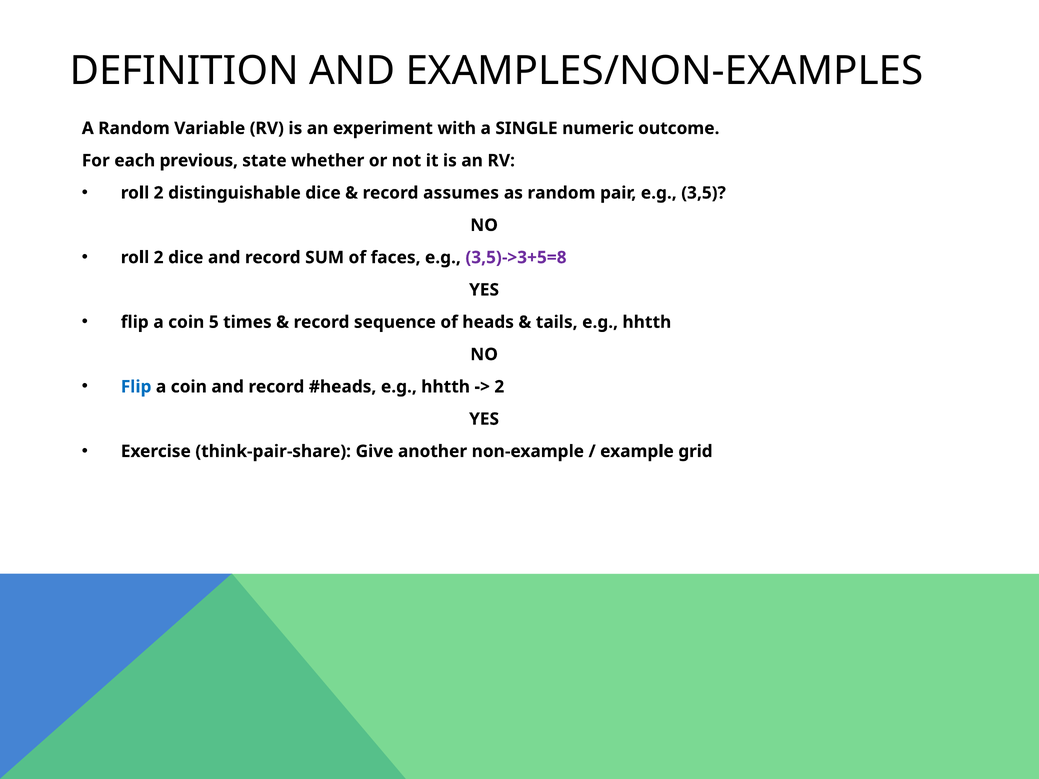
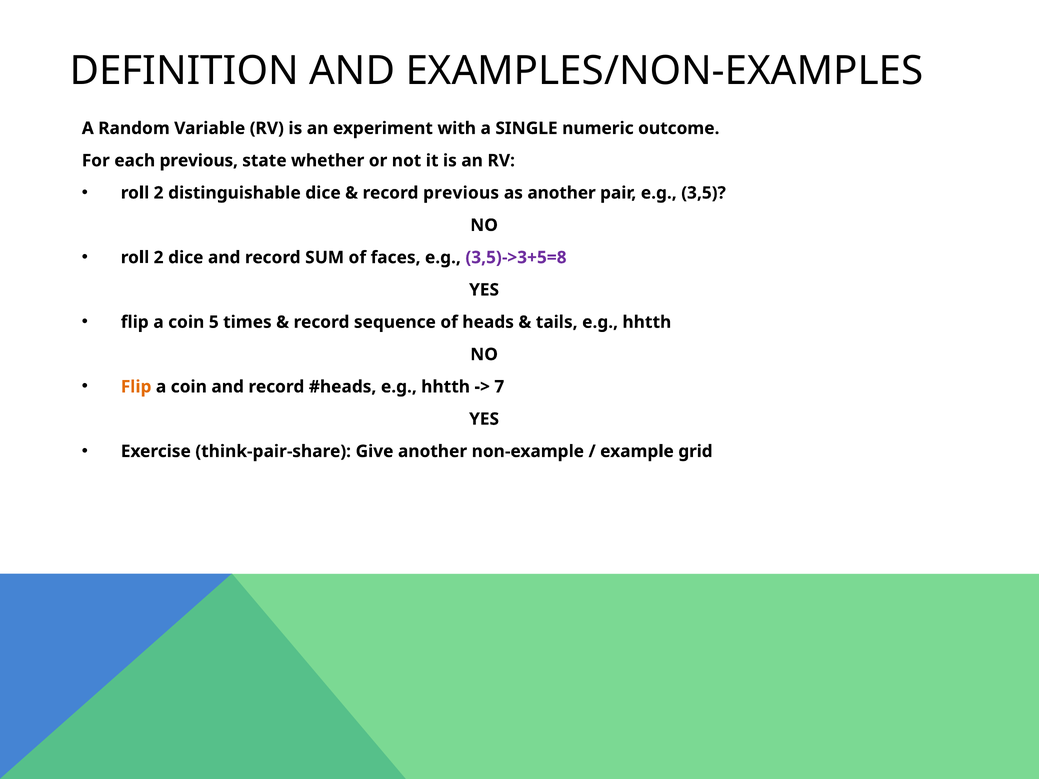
record assumes: assumes -> previous
as random: random -> another
Flip at (136, 387) colour: blue -> orange
2 at (499, 387): 2 -> 7
